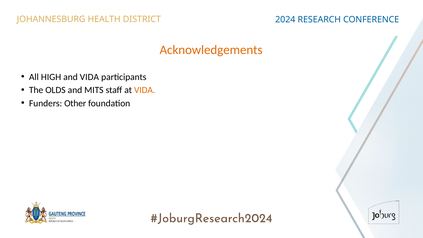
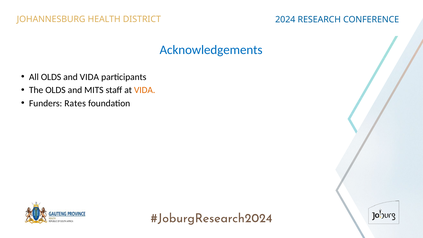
Acknowledgements colour: orange -> blue
All HIGH: HIGH -> OLDS
Other: Other -> Rates
